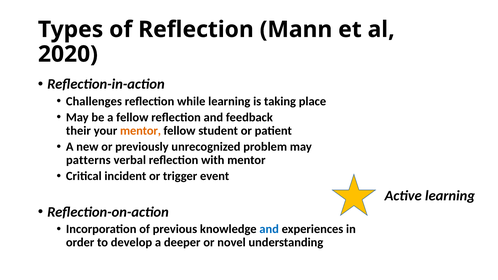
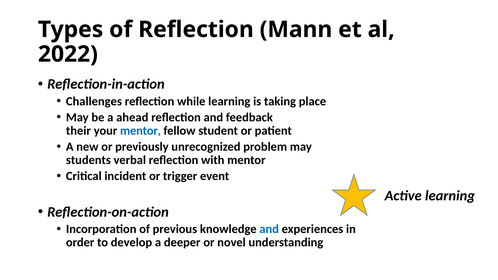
2020: 2020 -> 2022
a fellow: fellow -> ahead
mentor at (140, 131) colour: orange -> blue
patterns: patterns -> students
